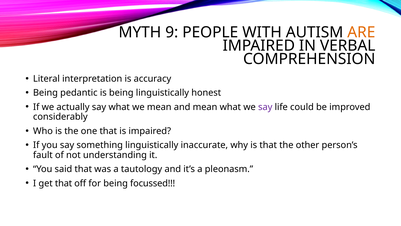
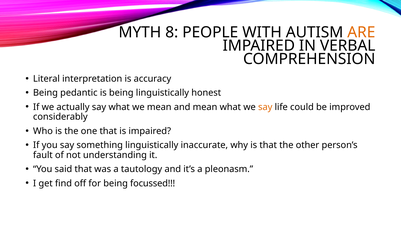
9: 9 -> 8
say at (265, 107) colour: purple -> orange
get that: that -> find
